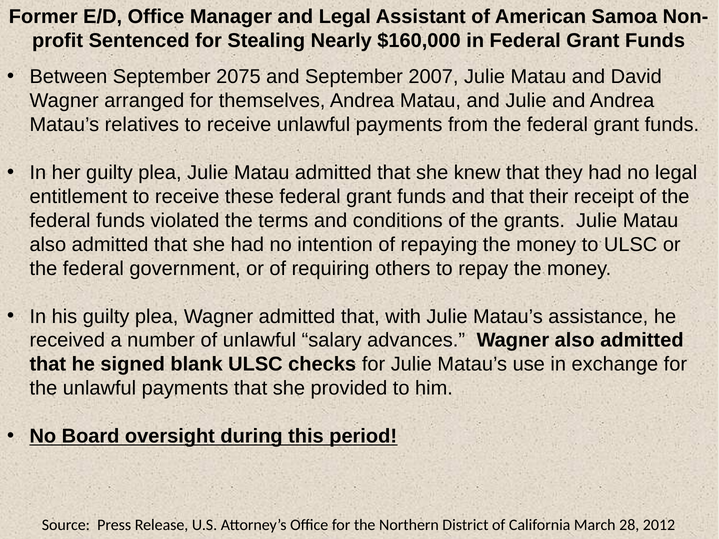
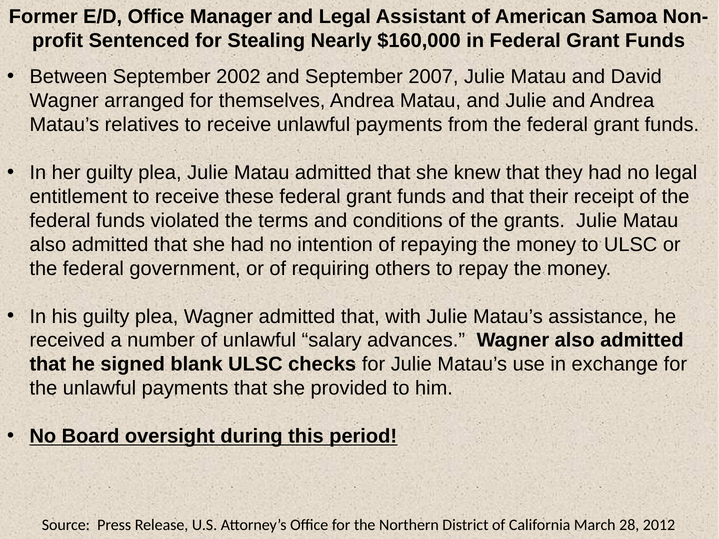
2075: 2075 -> 2002
